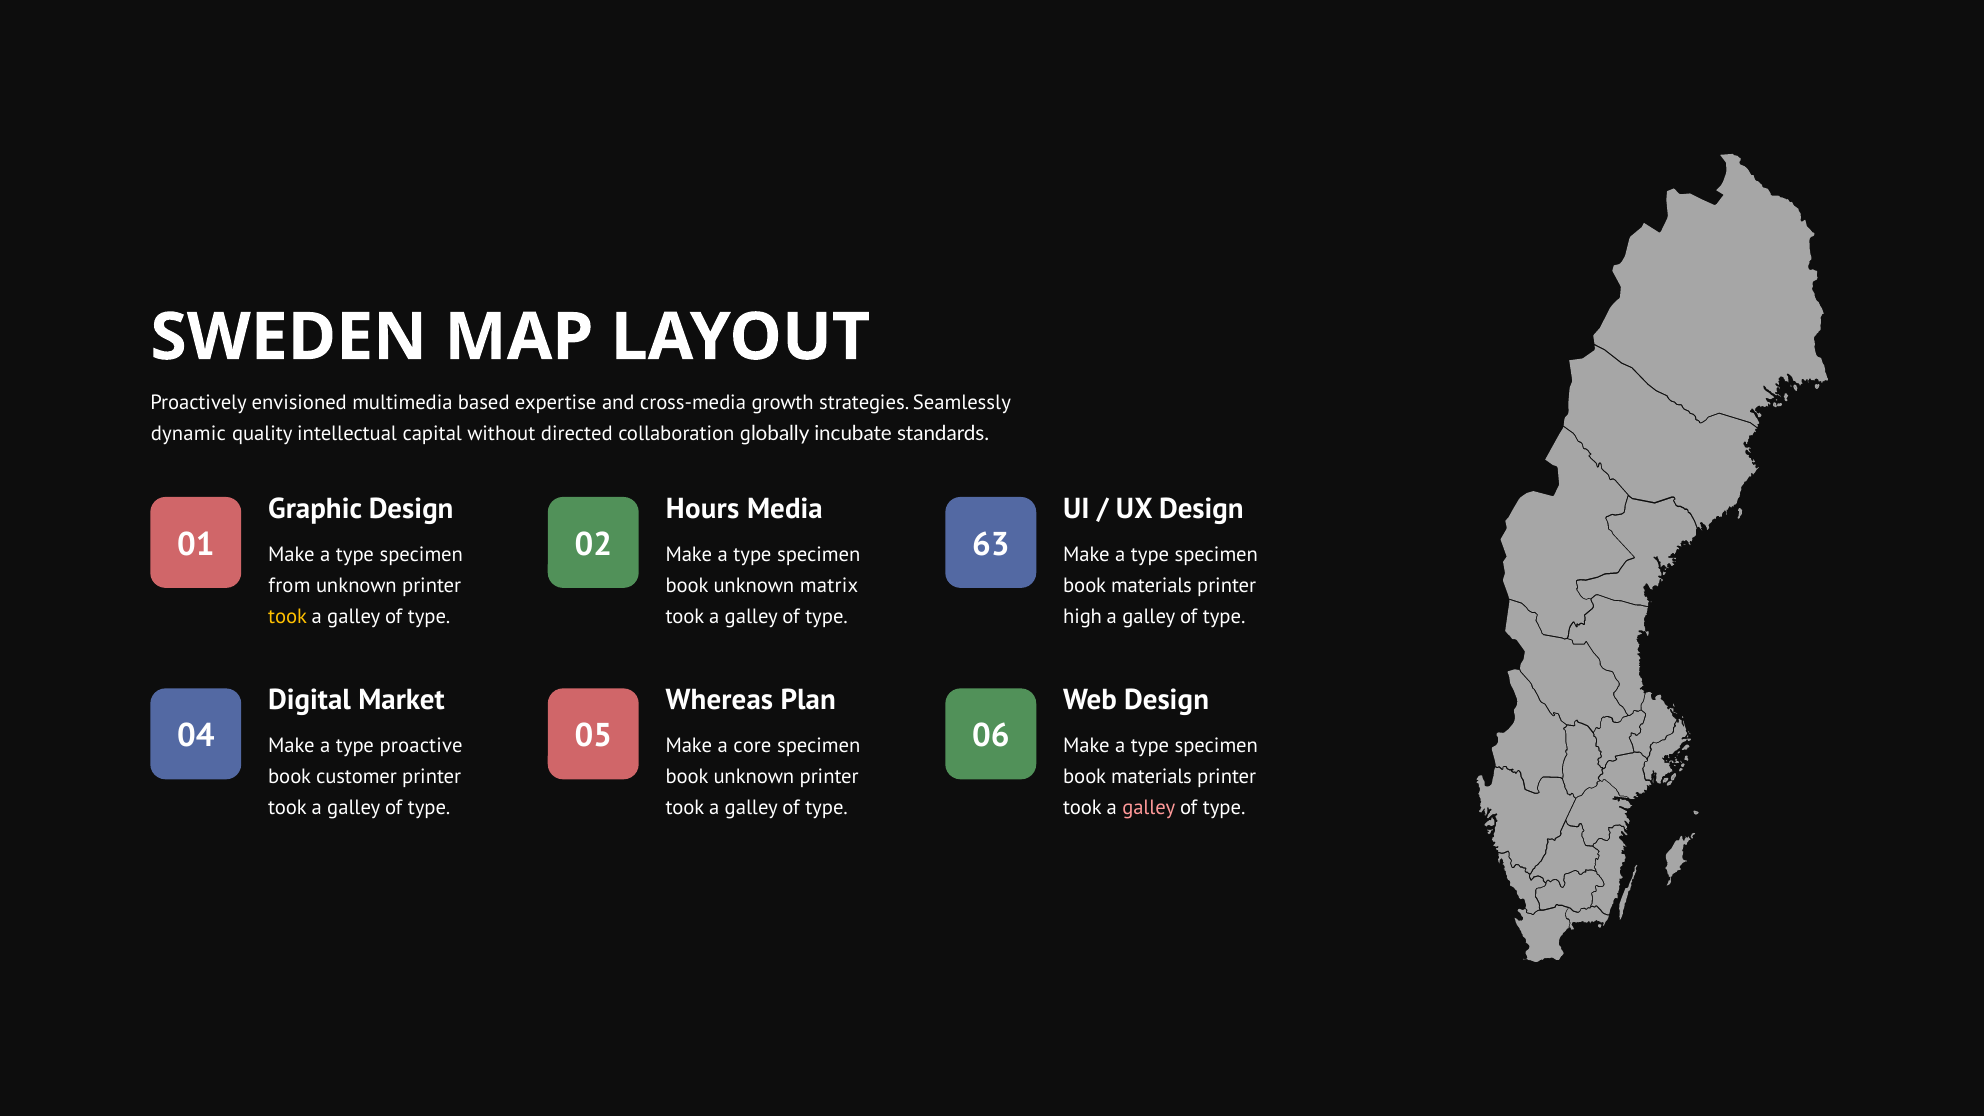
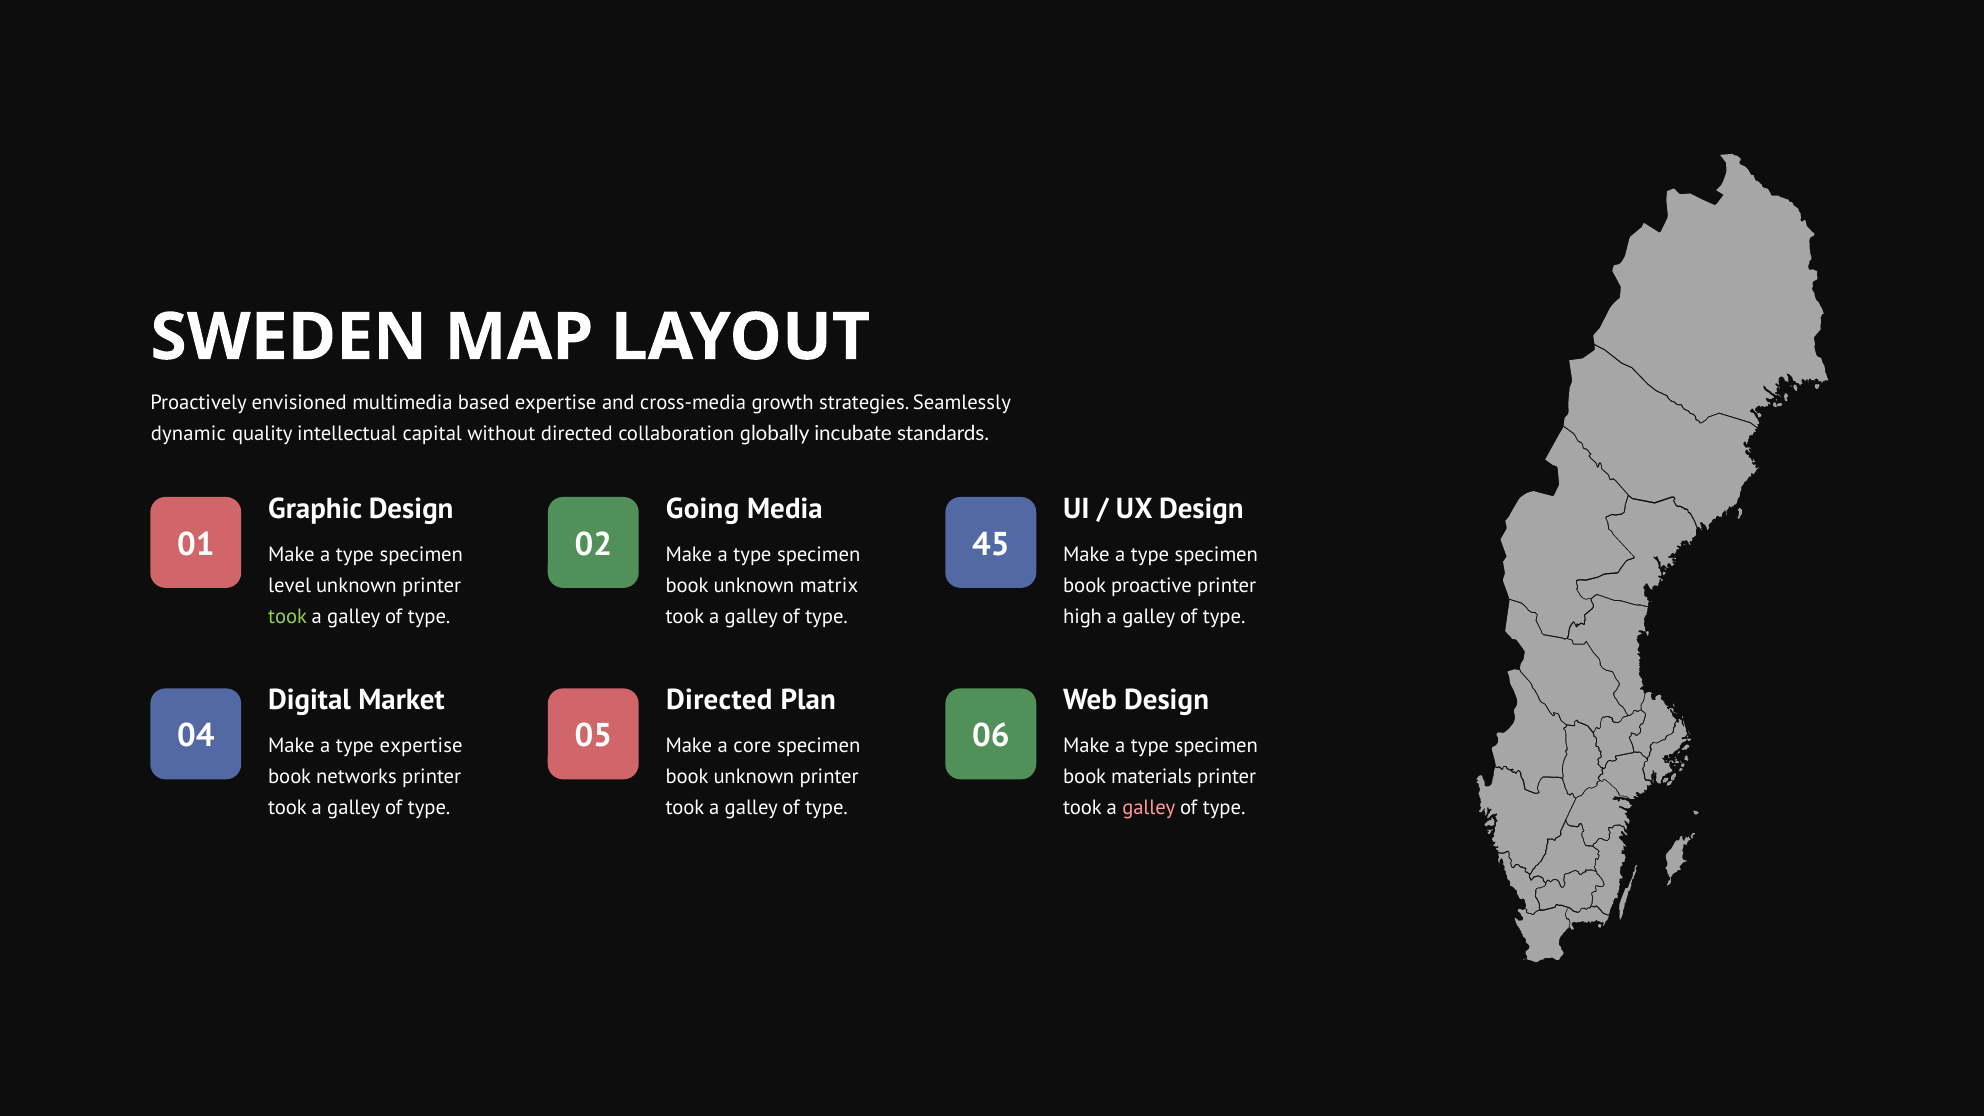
Hours: Hours -> Going
63: 63 -> 45
from: from -> level
materials at (1152, 586): materials -> proactive
took at (288, 617) colour: yellow -> light green
Whereas at (719, 700): Whereas -> Directed
type proactive: proactive -> expertise
customer: customer -> networks
